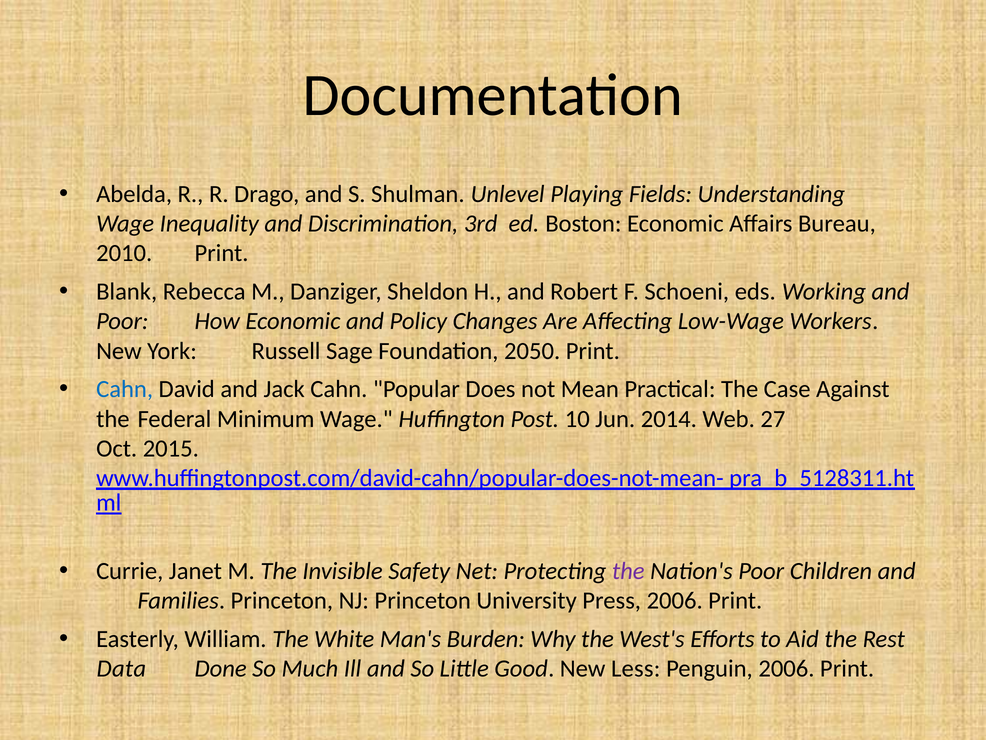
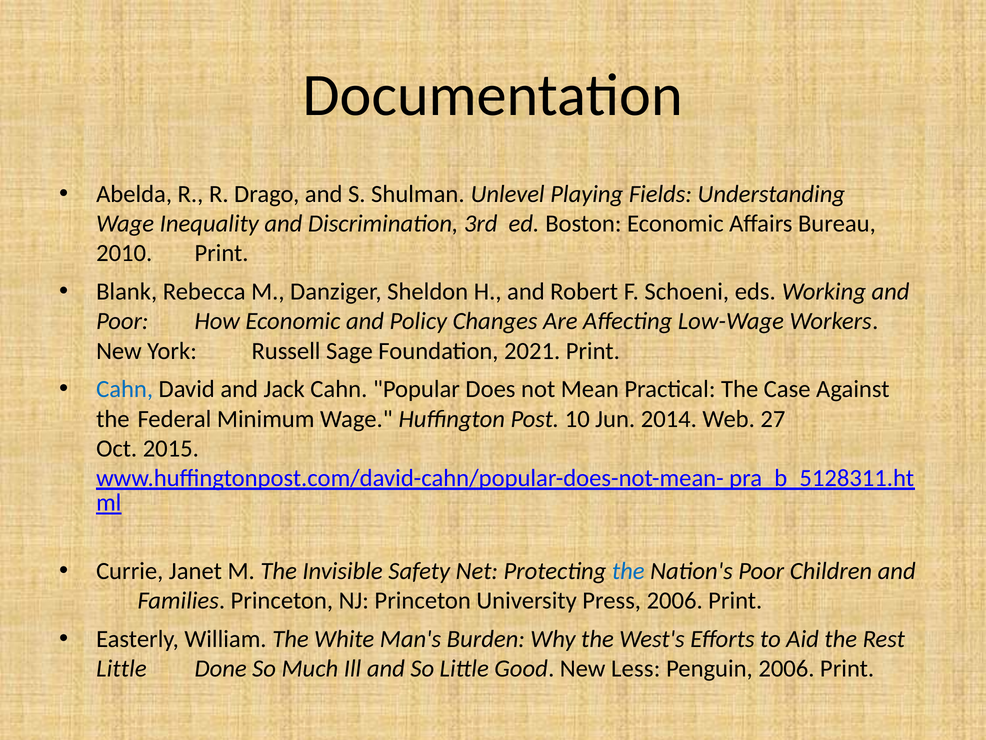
2050: 2050 -> 2021
the at (628, 571) colour: purple -> blue
Data at (121, 668): Data -> Little
